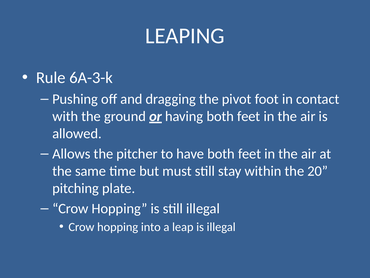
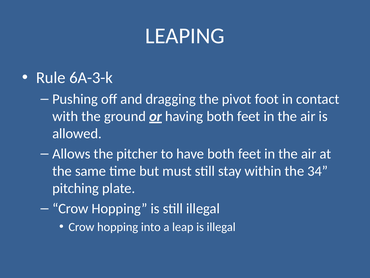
20: 20 -> 34
